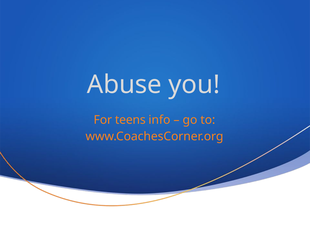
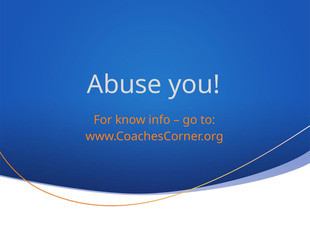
teens: teens -> know
